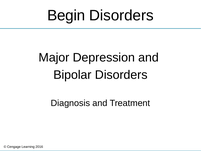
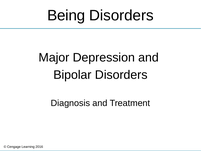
Begin: Begin -> Being
